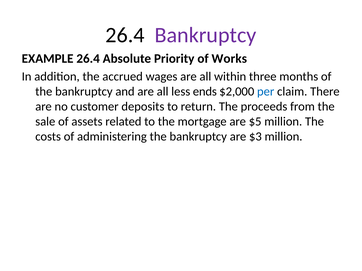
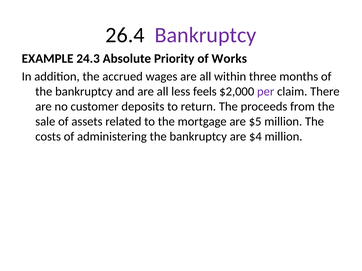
EXAMPLE 26.4: 26.4 -> 24.3
ends: ends -> feels
per colour: blue -> purple
$3: $3 -> $4
